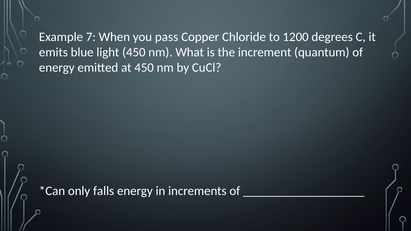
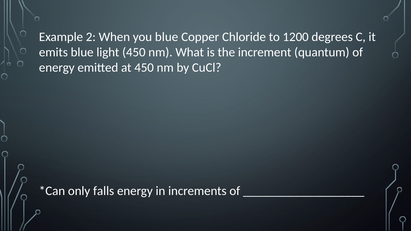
7: 7 -> 2
you pass: pass -> blue
